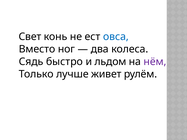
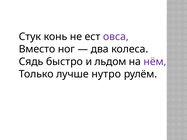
Свет: Свет -> Стук
овса colour: blue -> purple
живет: живет -> нутро
